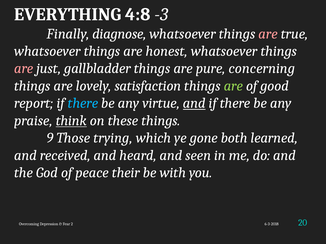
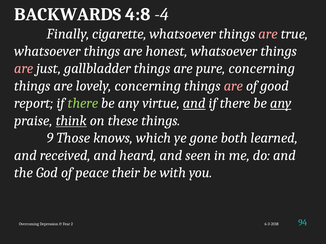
EVERYTHING: EVERYTHING -> BACKWARDS
-3: -3 -> -4
diagnose: diagnose -> cigarette
lovely satisfaction: satisfaction -> concerning
are at (233, 86) colour: light green -> pink
there at (83, 103) colour: light blue -> light green
any at (281, 103) underline: none -> present
trying: trying -> knows
20: 20 -> 94
